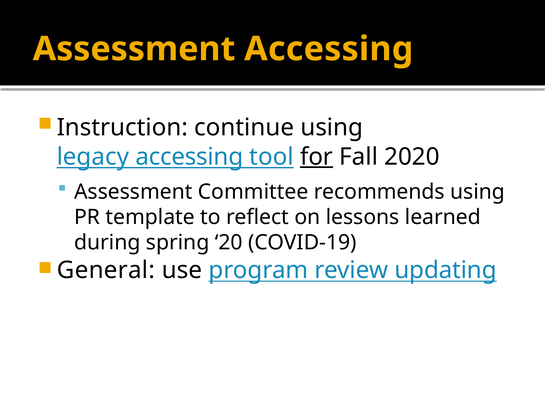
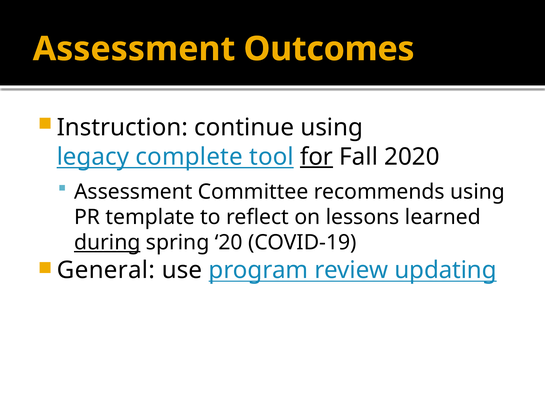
Assessment Accessing: Accessing -> Outcomes
legacy accessing: accessing -> complete
during underline: none -> present
